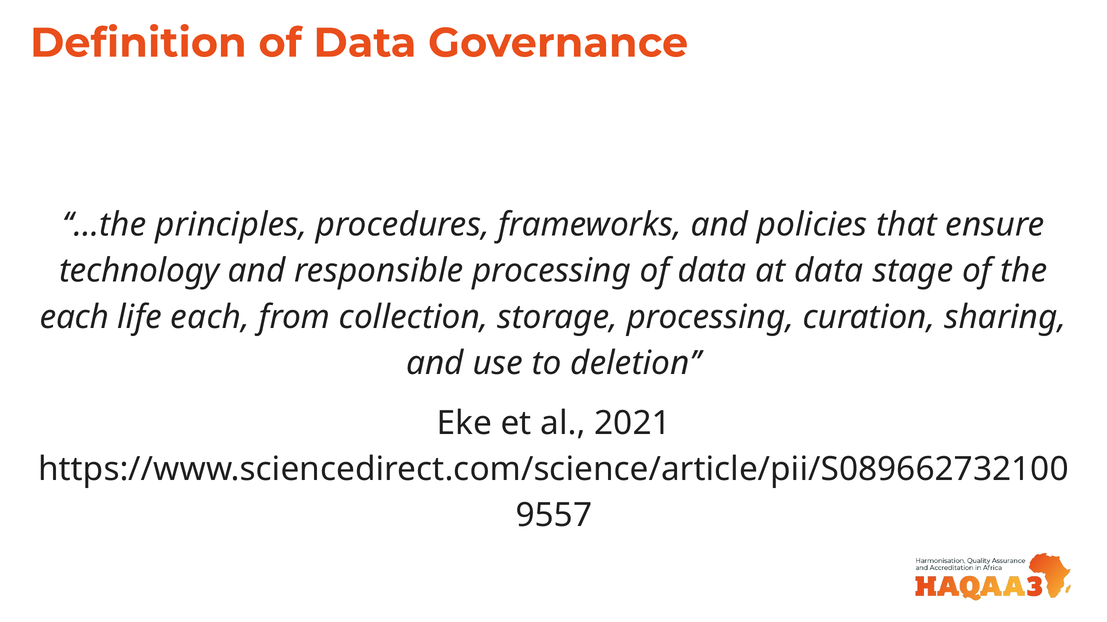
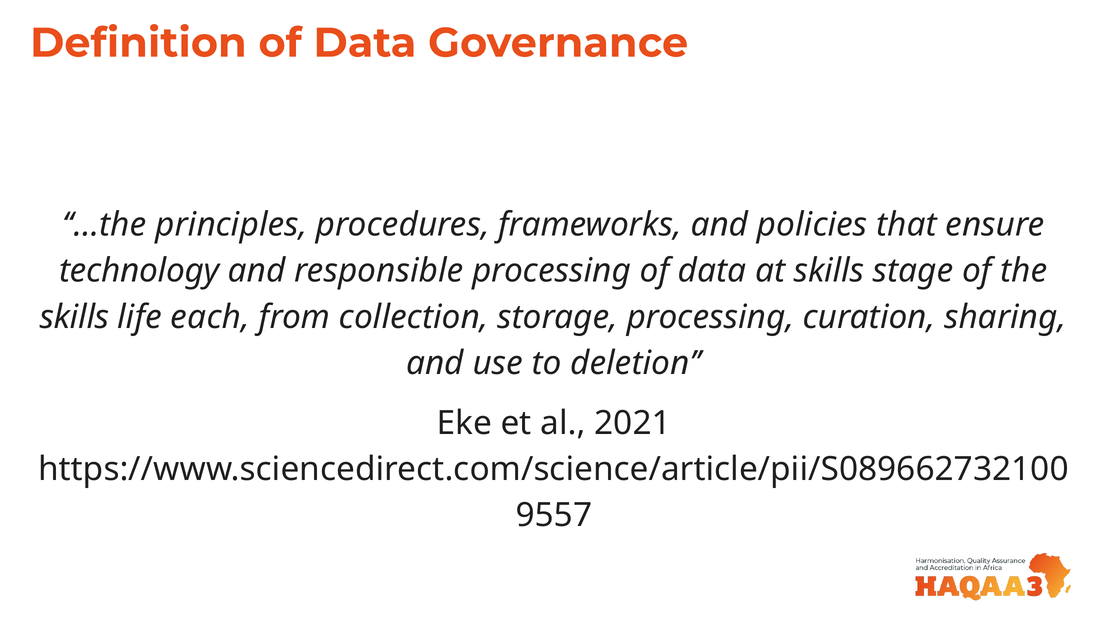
at data: data -> skills
each at (74, 317): each -> skills
